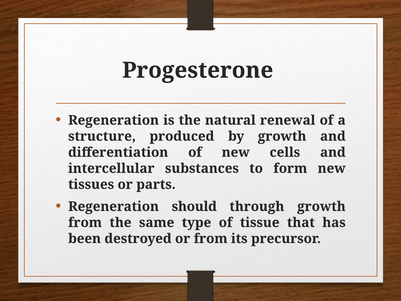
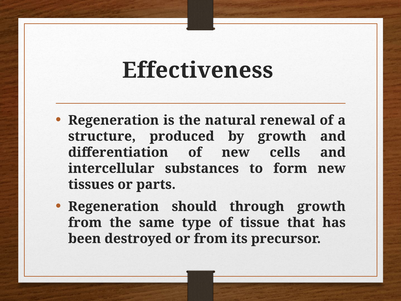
Progesterone: Progesterone -> Effectiveness
